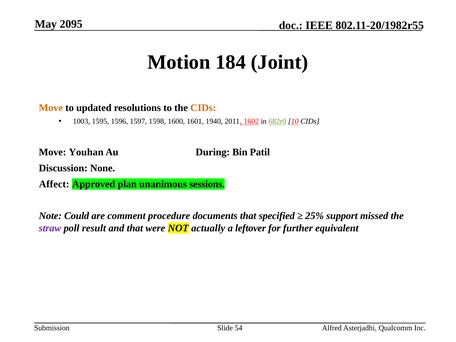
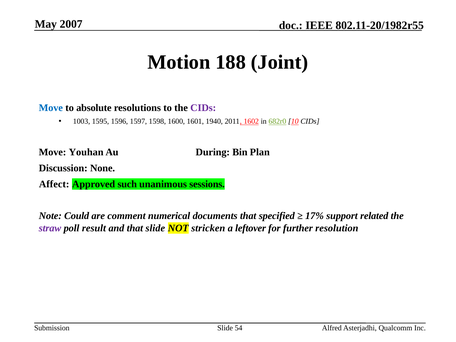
2095: 2095 -> 2007
184: 184 -> 188
Move at (51, 108) colour: orange -> blue
updated: updated -> absolute
CIDs at (203, 108) colour: orange -> purple
Patil: Patil -> Plan
plan: plan -> such
procedure: procedure -> numerical
25%: 25% -> 17%
missed: missed -> related
that were: were -> slide
actually: actually -> stricken
equivalent: equivalent -> resolution
